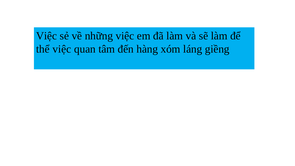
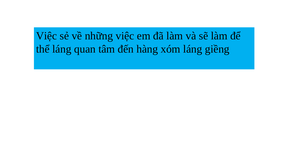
thể việc: việc -> láng
